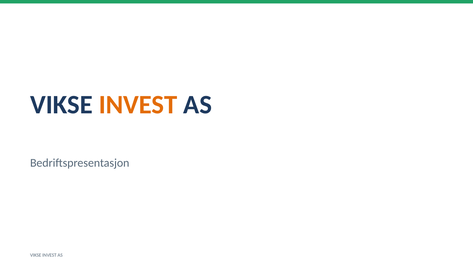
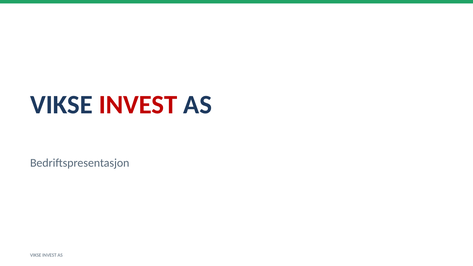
INVEST at (138, 105) colour: orange -> red
